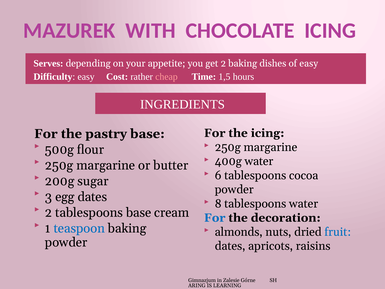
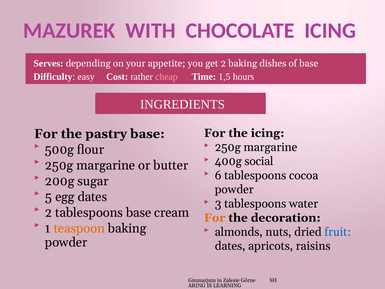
of easy: easy -> base
400g water: water -> social
3: 3 -> 5
8: 8 -> 3
For at (215, 218) colour: blue -> orange
teaspoon colour: blue -> orange
